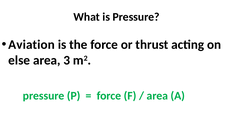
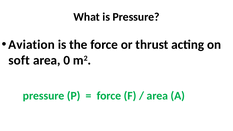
else: else -> soft
3: 3 -> 0
